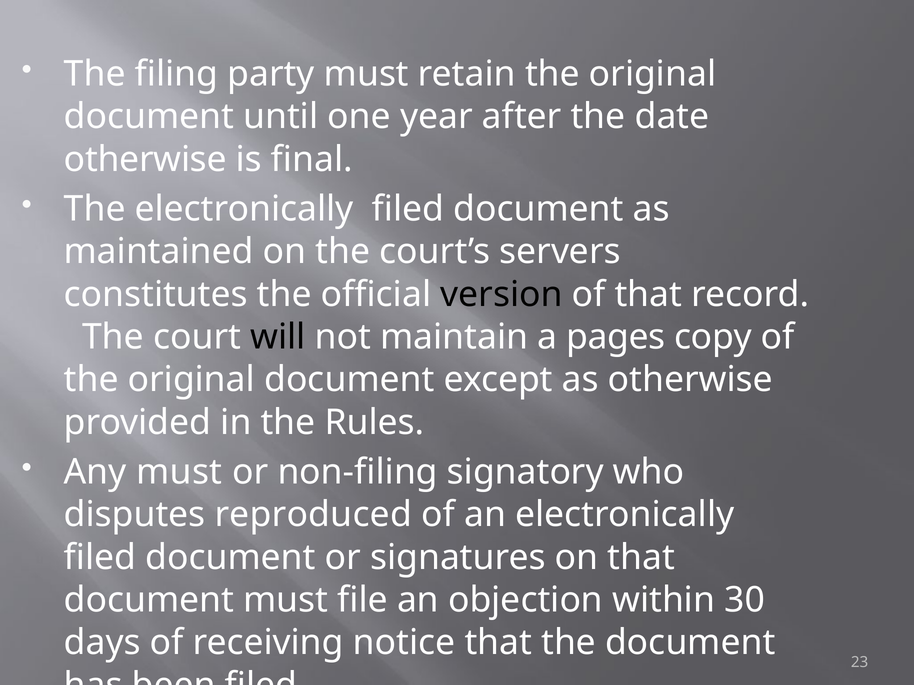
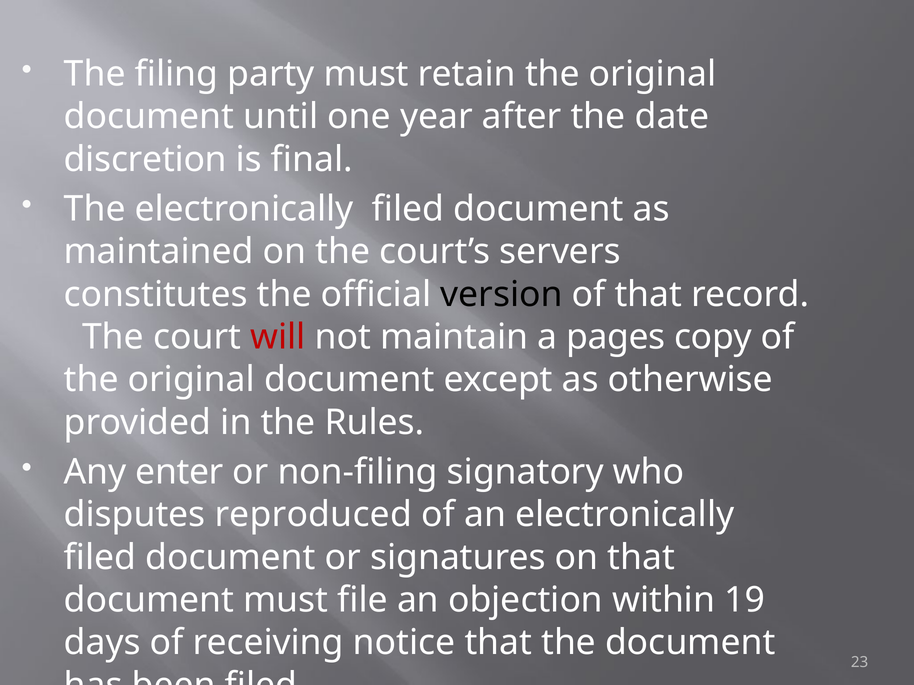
otherwise at (145, 159): otherwise -> discretion
will colour: black -> red
Any must: must -> enter
30: 30 -> 19
